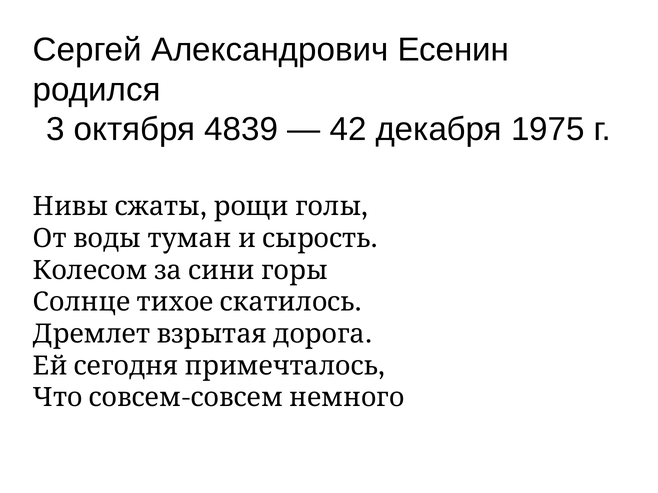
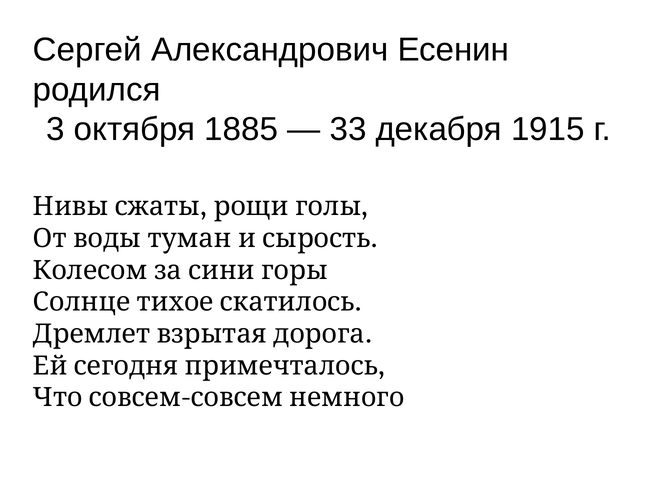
4839: 4839 -> 1885
42: 42 -> 33
1975: 1975 -> 1915
